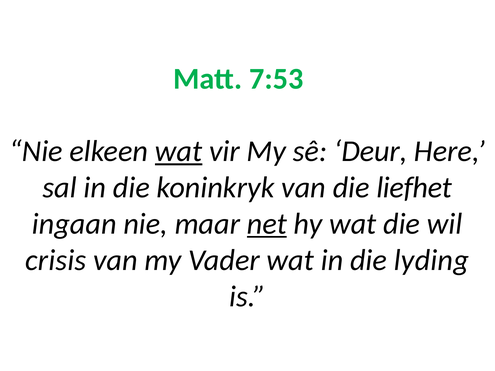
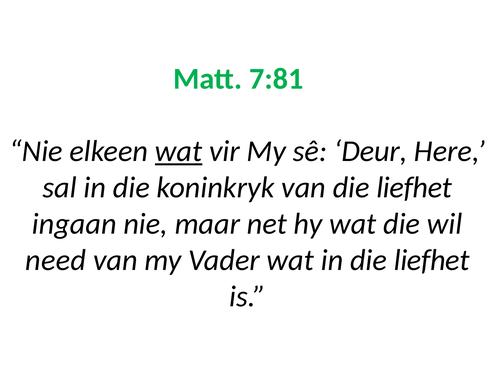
7:53: 7:53 -> 7:81
net underline: present -> none
crisis: crisis -> need
in die lyding: lyding -> liefhet
